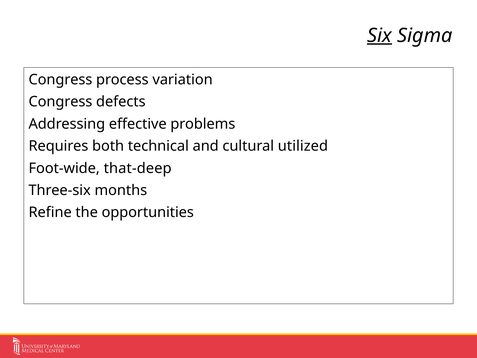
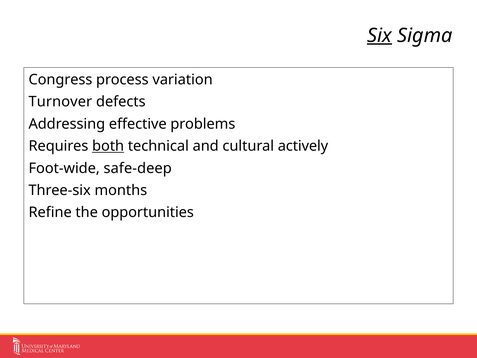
Congress at (60, 102): Congress -> Turnover
both underline: none -> present
utilized: utilized -> actively
that-deep: that-deep -> safe-deep
